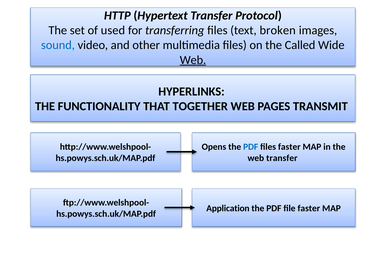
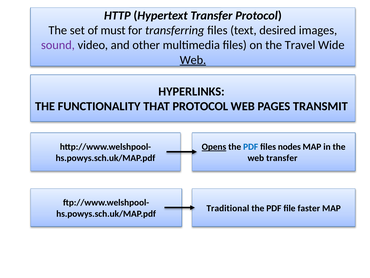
used: used -> must
broken: broken -> desired
sound colour: blue -> purple
Called: Called -> Travel
THAT TOGETHER: TOGETHER -> PROTOCOL
Opens underline: none -> present
files faster: faster -> nodes
Application: Application -> Traditional
